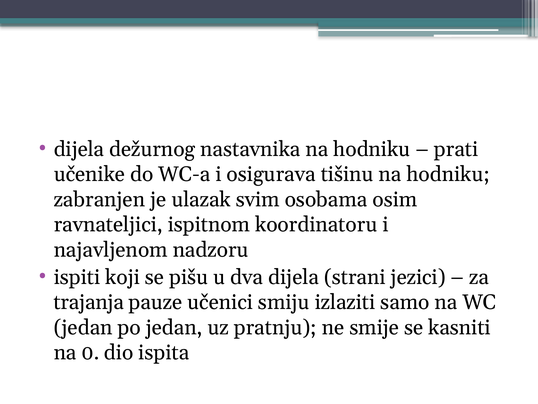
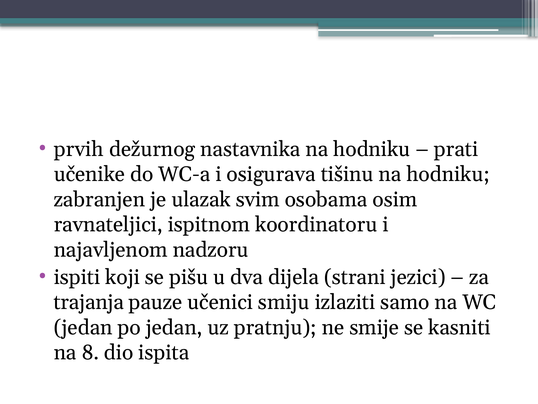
dijela at (79, 149): dijela -> prvih
0: 0 -> 8
